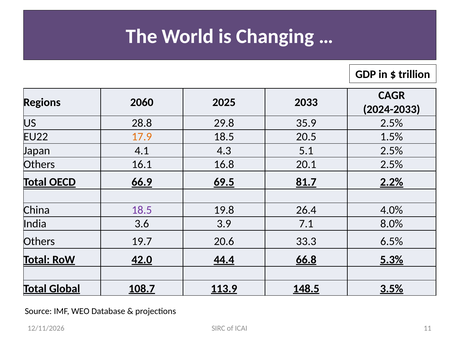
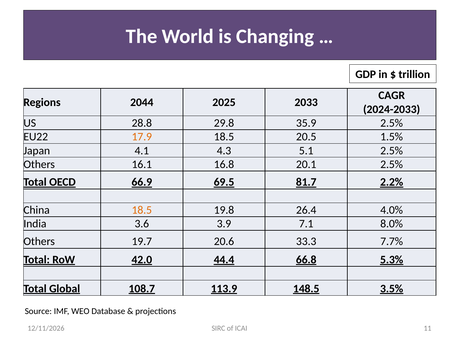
2060: 2060 -> 2044
18.5 at (142, 210) colour: purple -> orange
6.5%: 6.5% -> 7.7%
